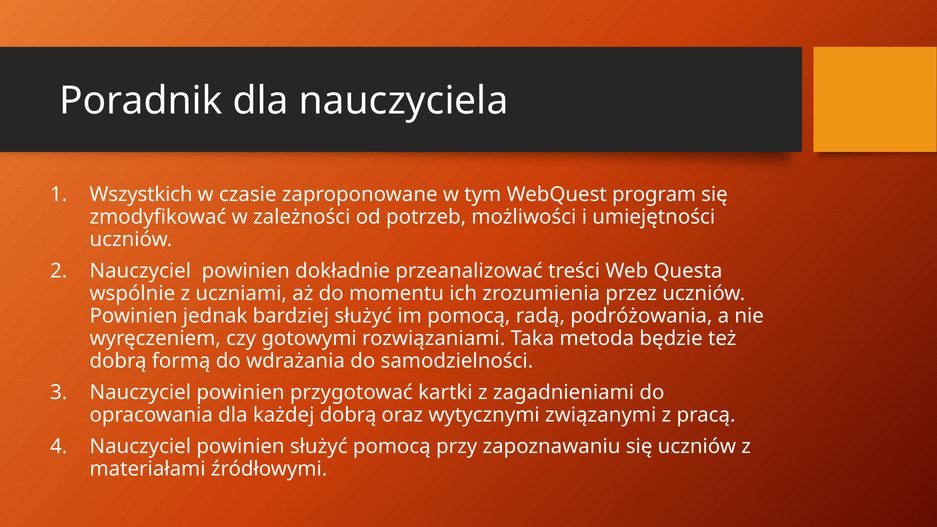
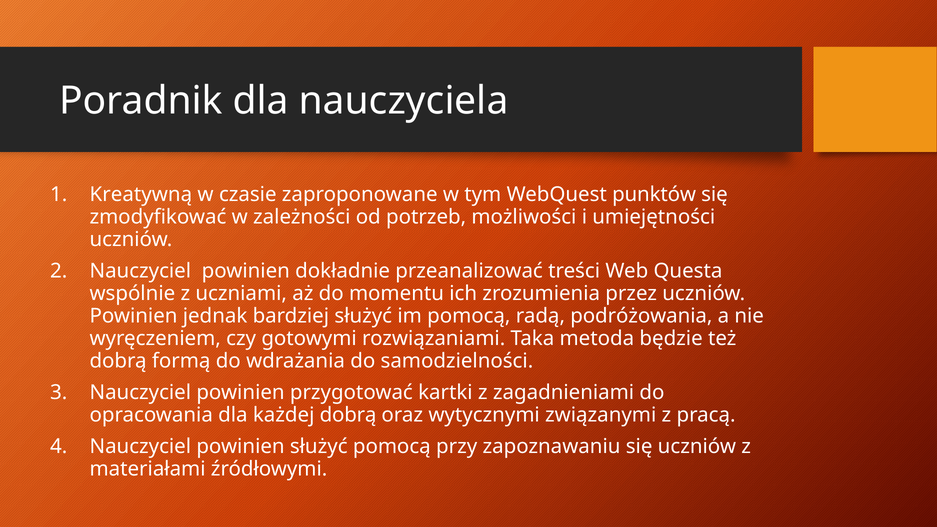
Wszystkich: Wszystkich -> Kreatywną
program: program -> punktów
